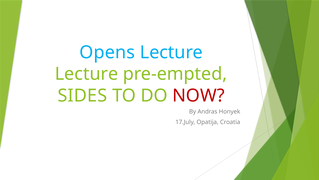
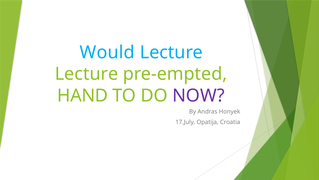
Opens: Opens -> Would
SIDES: SIDES -> HAND
NOW colour: red -> purple
